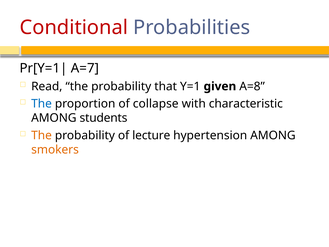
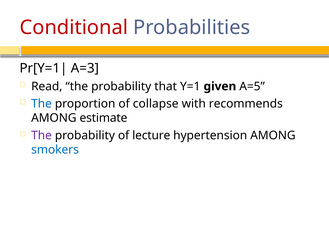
A=7: A=7 -> A=3
A=8: A=8 -> A=5
characteristic: characteristic -> recommends
students: students -> estimate
The at (42, 135) colour: orange -> purple
smokers colour: orange -> blue
